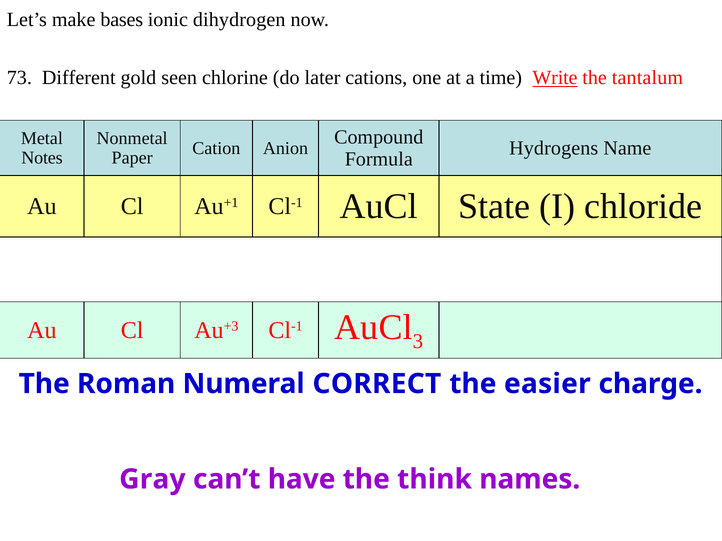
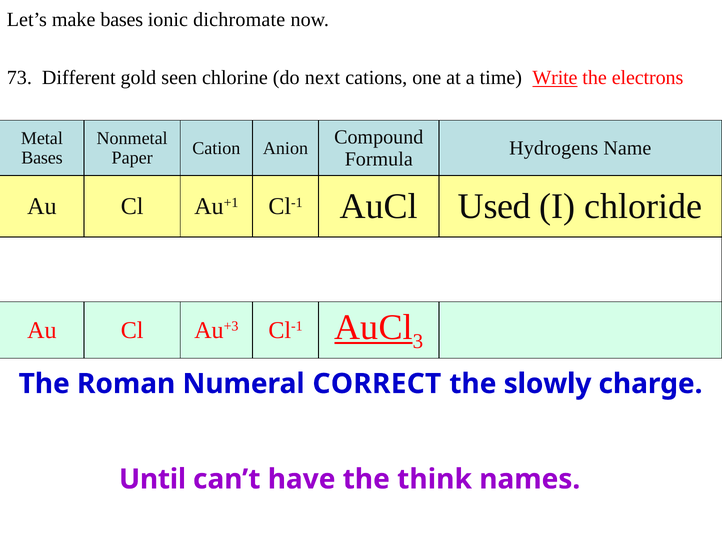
dihydrogen: dihydrogen -> dichromate
later: later -> next
tantalum: tantalum -> electrons
Notes at (42, 158): Notes -> Bases
State: State -> Used
AuCl at (374, 328) underline: none -> present
easier: easier -> slowly
Gray: Gray -> Until
